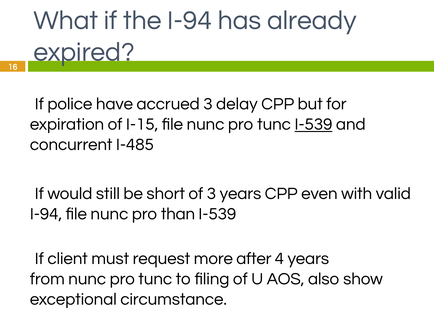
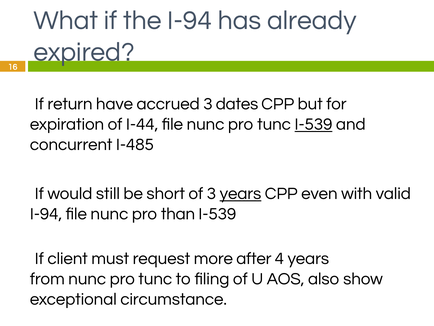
police: police -> return
delay: delay -> dates
I-15: I-15 -> I-44
years at (240, 193) underline: none -> present
